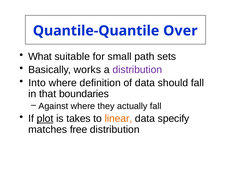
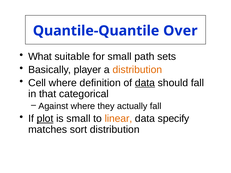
works: works -> player
distribution at (137, 70) colour: purple -> orange
Into: Into -> Cell
data at (145, 83) underline: none -> present
boundaries: boundaries -> categorical
is takes: takes -> small
free: free -> sort
